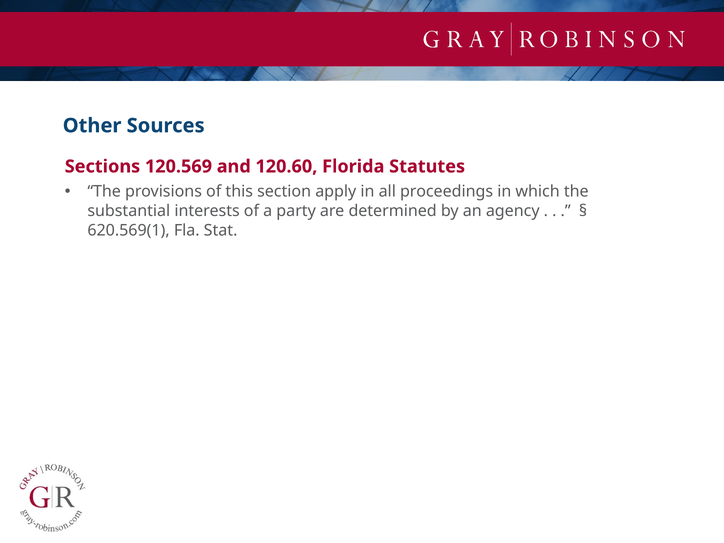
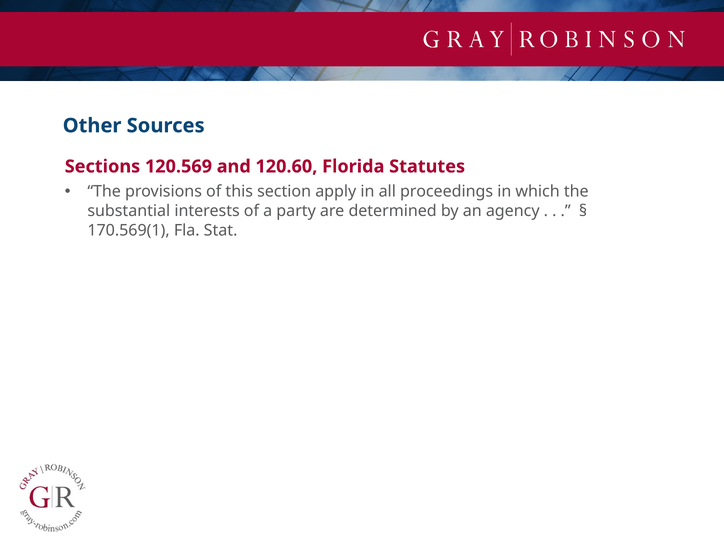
620.569(1: 620.569(1 -> 170.569(1
